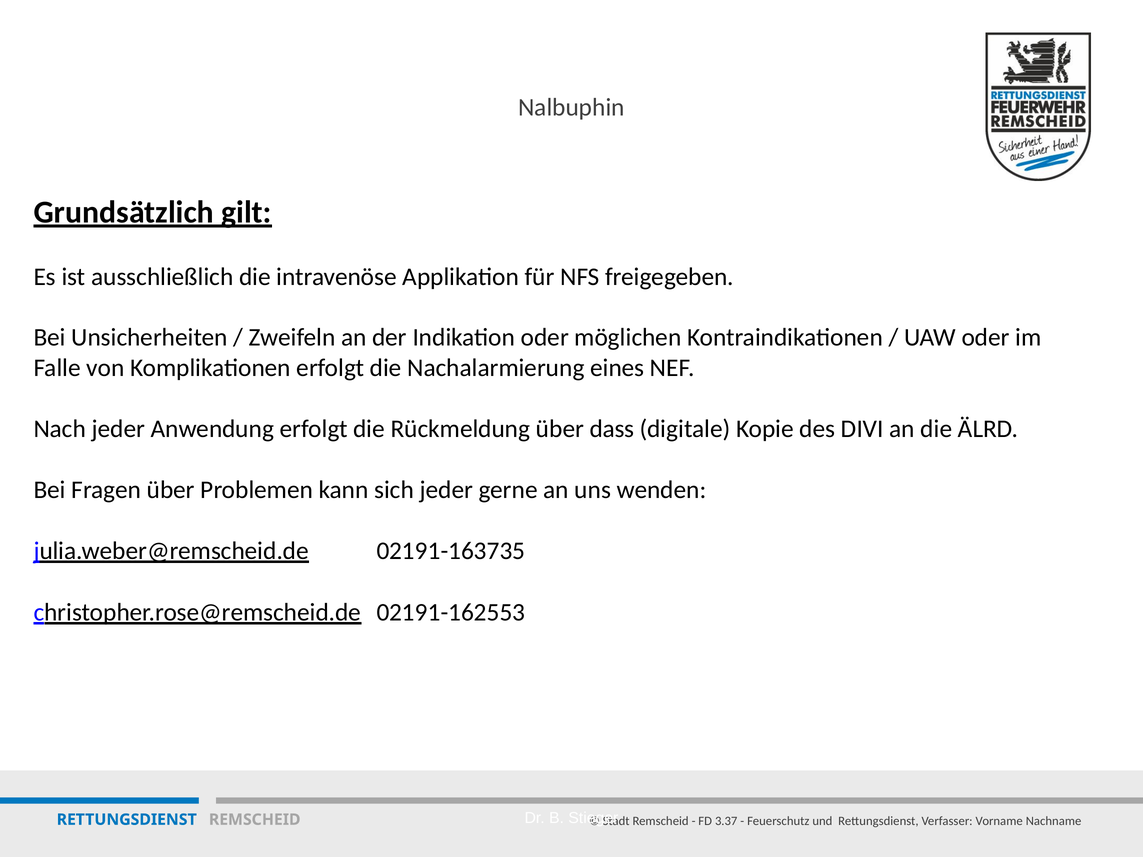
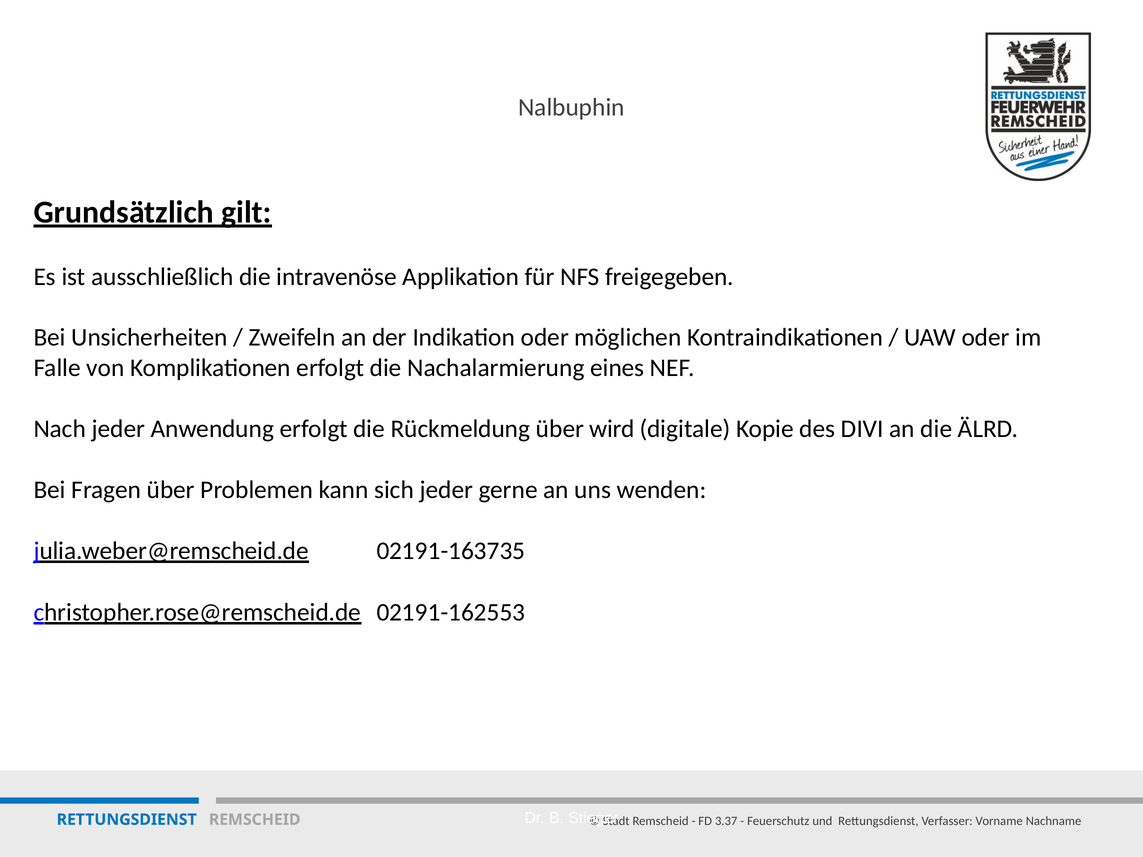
dass: dass -> wird
